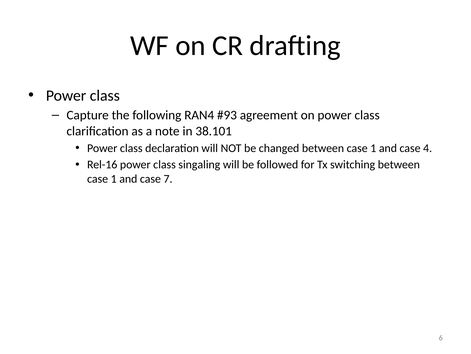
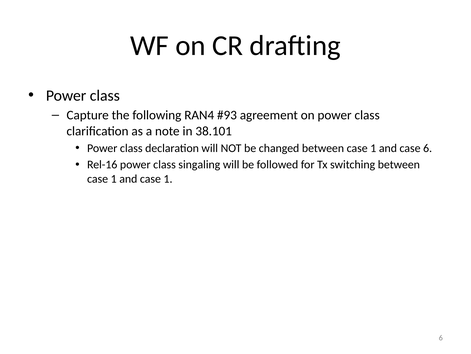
case 4: 4 -> 6
and case 7: 7 -> 1
